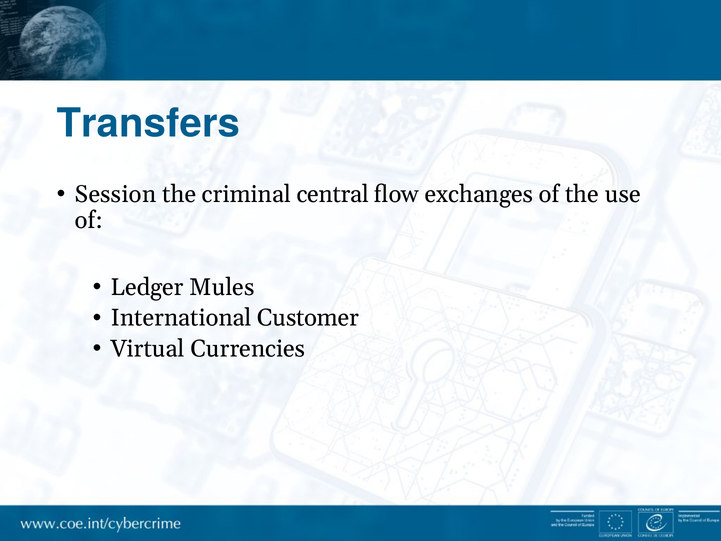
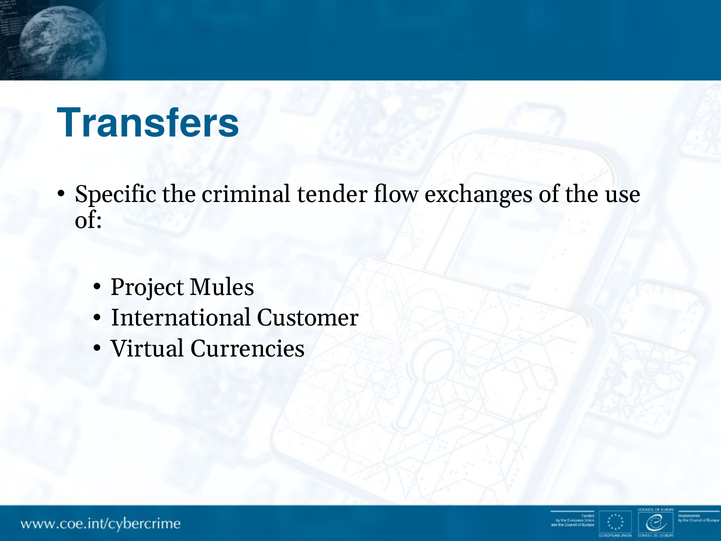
Session: Session -> Specific
central: central -> tender
Ledger: Ledger -> Project
